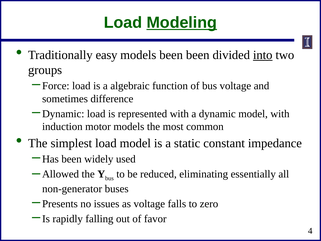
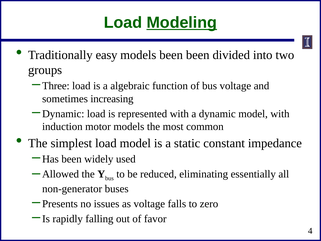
into underline: present -> none
Force: Force -> Three
difference: difference -> increasing
